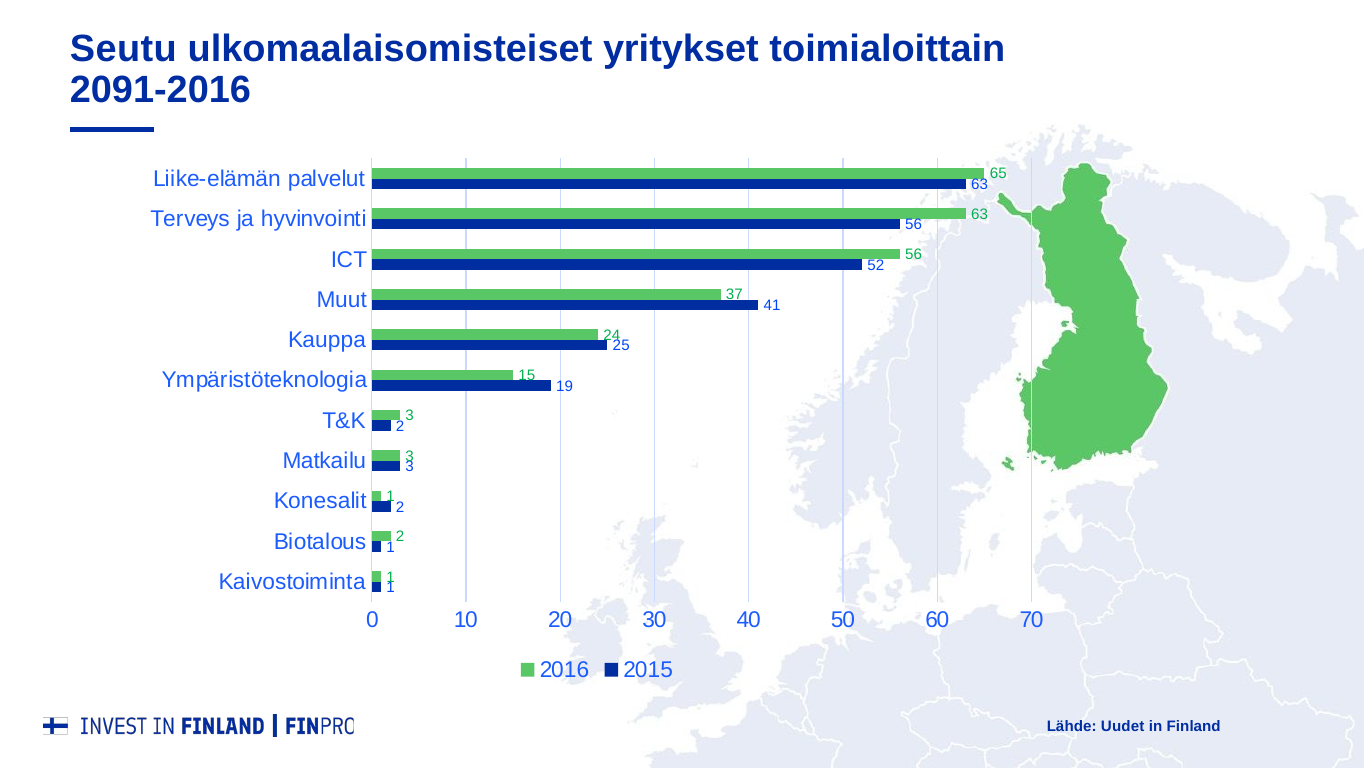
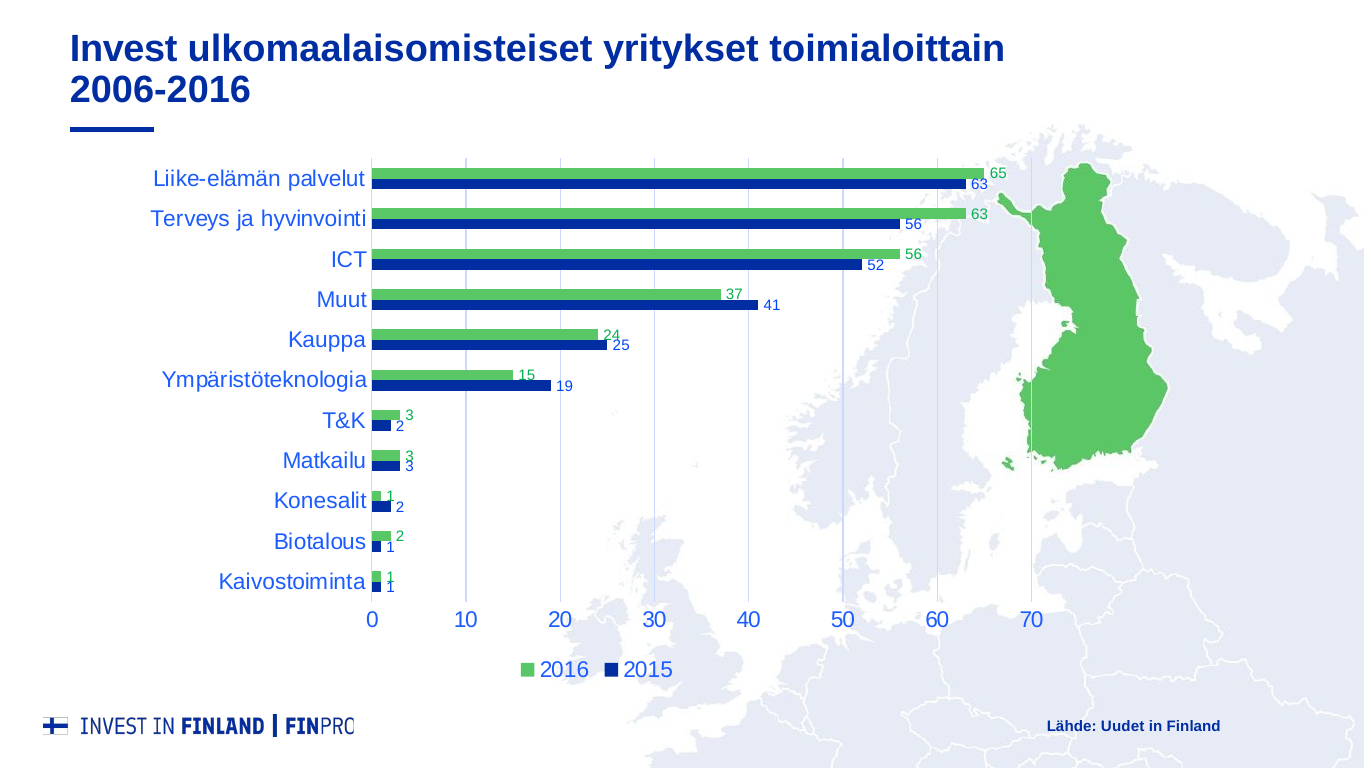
Seutu: Seutu -> Invest
2091-2016: 2091-2016 -> 2006-2016
